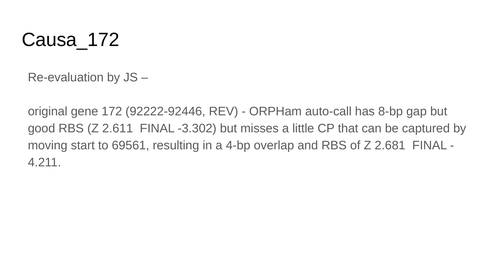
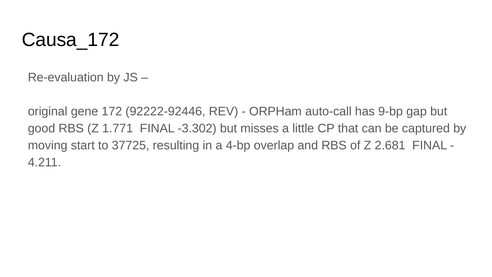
8-bp: 8-bp -> 9-bp
2.611: 2.611 -> 1.771
69561: 69561 -> 37725
